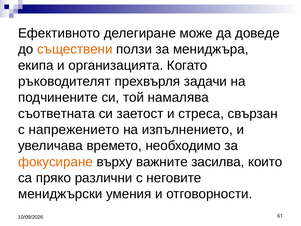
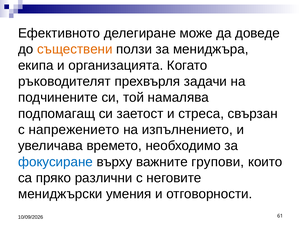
съответната: съответната -> подпомагащ
фокусиране colour: orange -> blue
засилва: засилва -> групови
